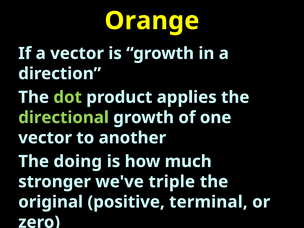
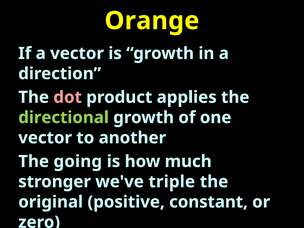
dot colour: light green -> pink
doing: doing -> going
terminal: terminal -> constant
